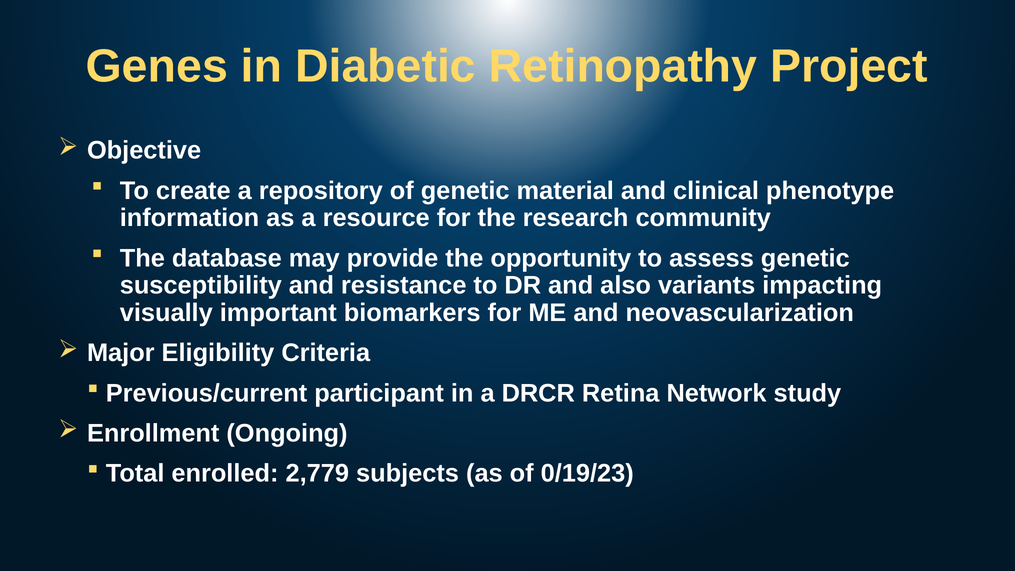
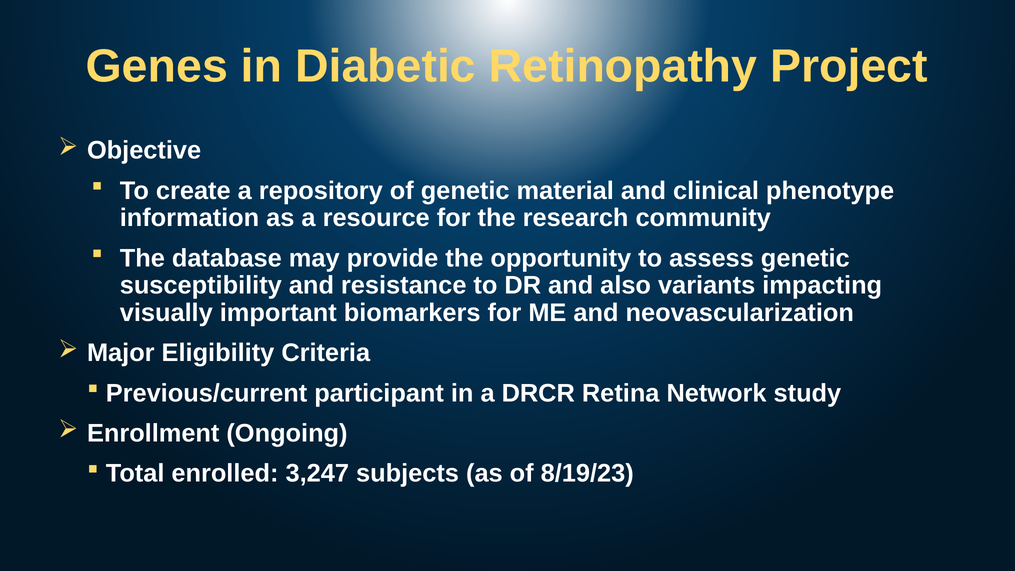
2,779: 2,779 -> 3,247
0/19/23: 0/19/23 -> 8/19/23
